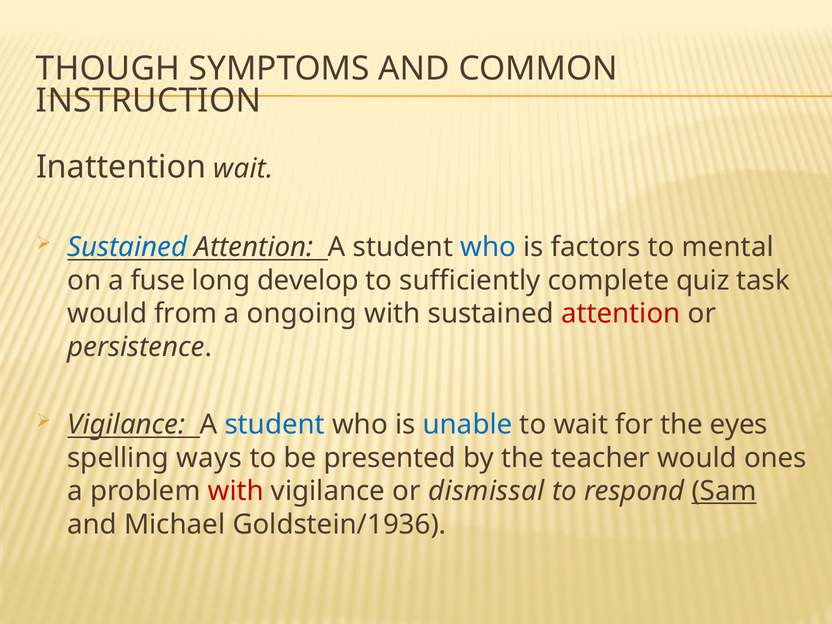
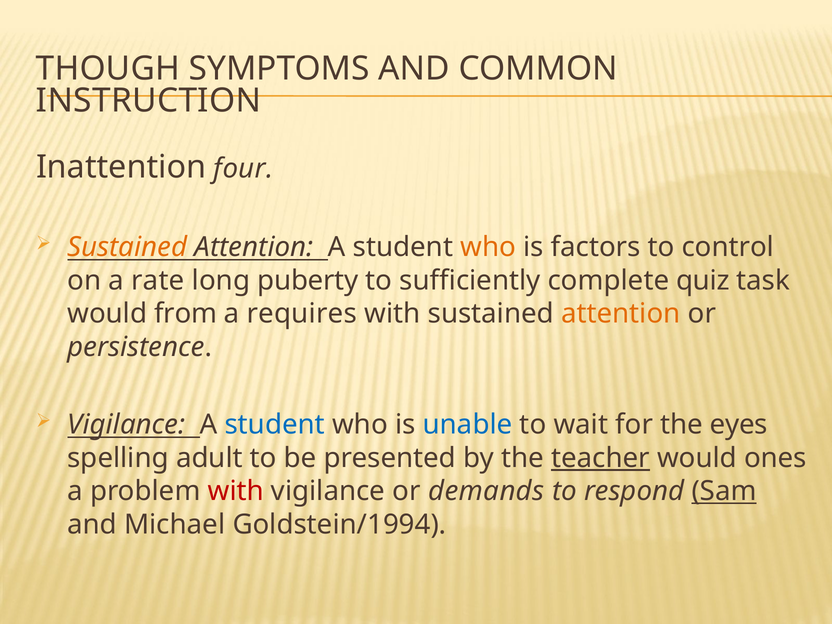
Inattention wait: wait -> four
Sustained at (127, 247) colour: blue -> orange
who at (488, 247) colour: blue -> orange
mental: mental -> control
fuse: fuse -> rate
develop: develop -> puberty
ongoing: ongoing -> requires
attention at (621, 314) colour: red -> orange
ways: ways -> adult
teacher underline: none -> present
dismissal: dismissal -> demands
Goldstein/1936: Goldstein/1936 -> Goldstein/1994
